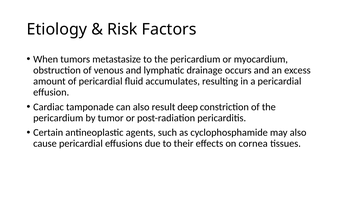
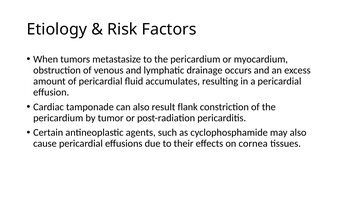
deep: deep -> flank
